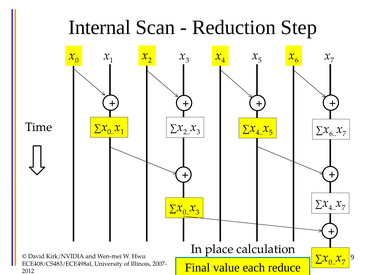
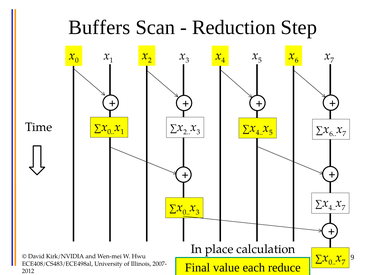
Internal: Internal -> Buffers
